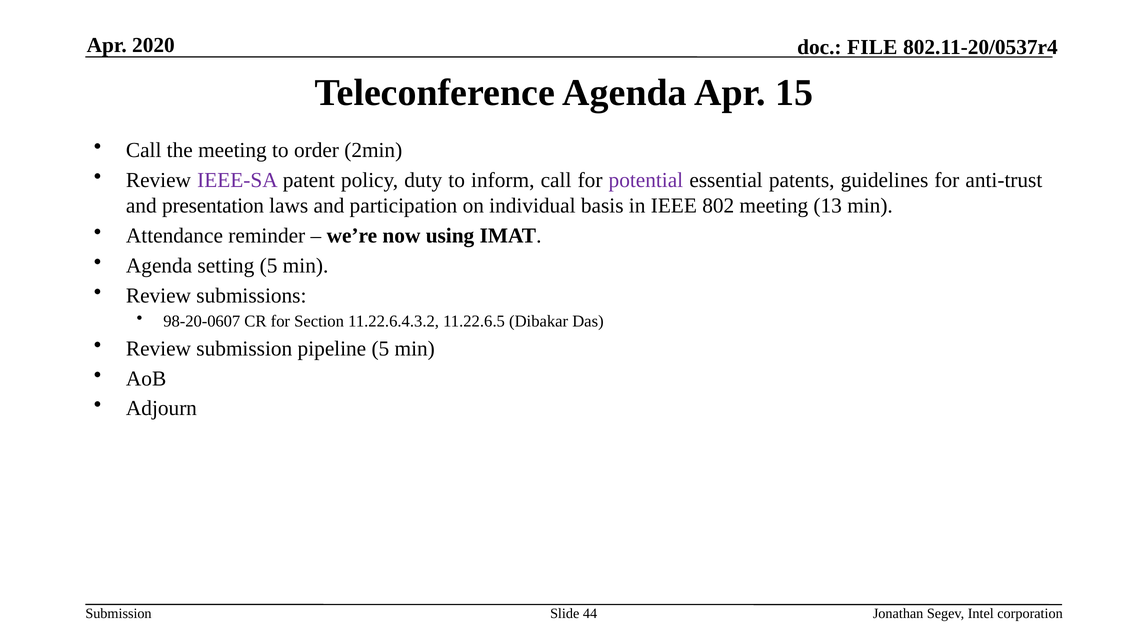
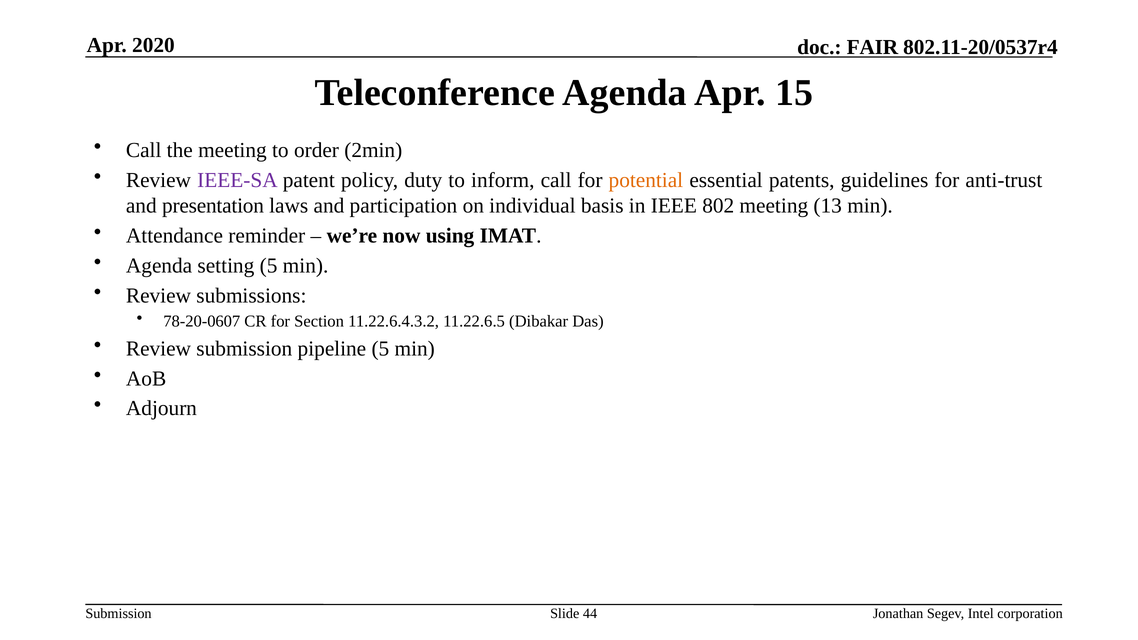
FILE: FILE -> FAIR
potential colour: purple -> orange
98-20-0607: 98-20-0607 -> 78-20-0607
